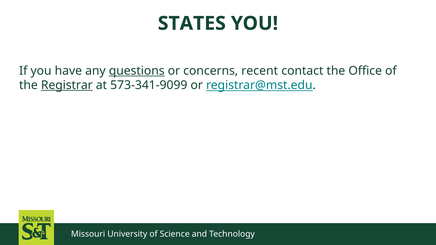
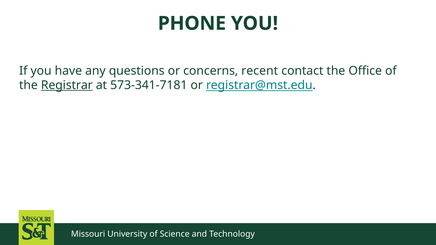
STATES: STATES -> PHONE
questions underline: present -> none
573-341-9099: 573-341-9099 -> 573-341-7181
